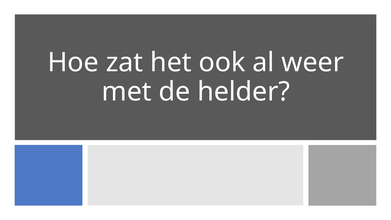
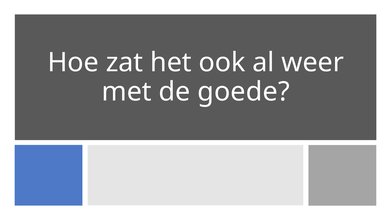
helder: helder -> goede
